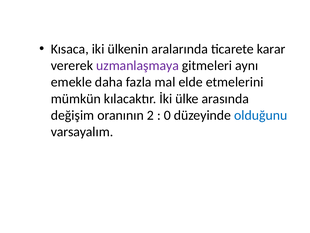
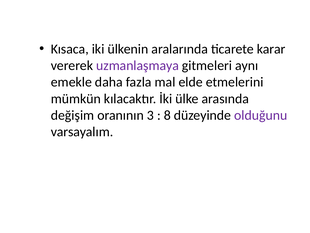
2: 2 -> 3
0: 0 -> 8
olduğunu colour: blue -> purple
